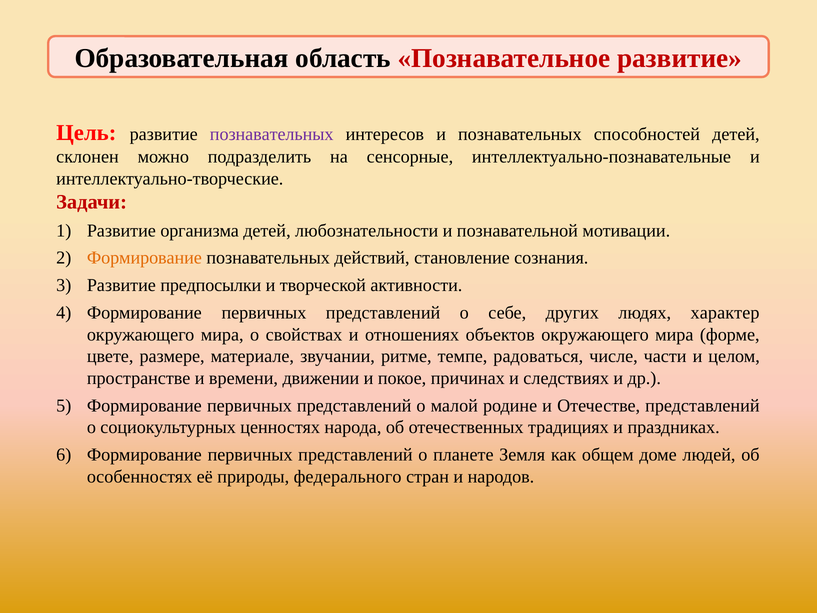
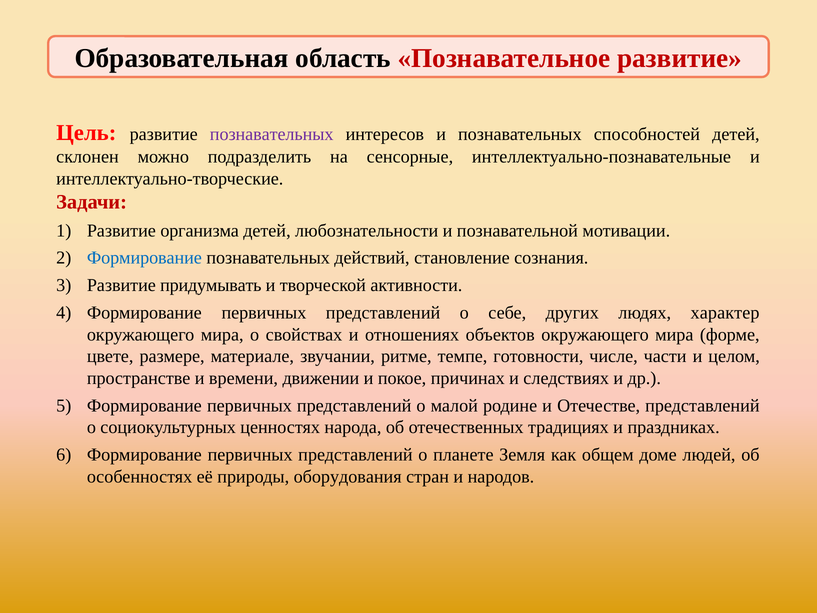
Формирование at (144, 258) colour: orange -> blue
предпосылки: предпосылки -> придумывать
радоваться: радоваться -> готовности
федерального: федерального -> оборудования
